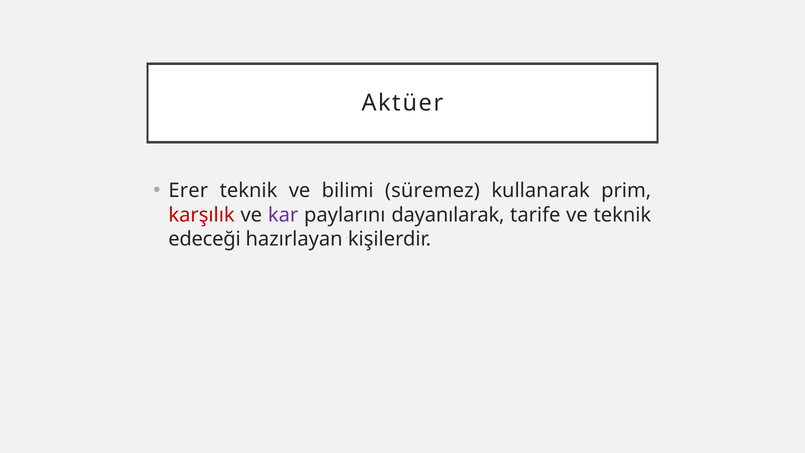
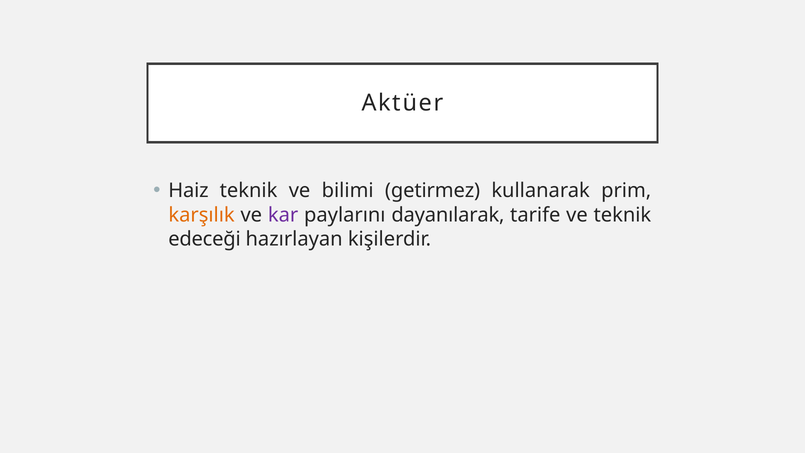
Erer: Erer -> Haiz
süremez: süremez -> getirmez
karşılık colour: red -> orange
